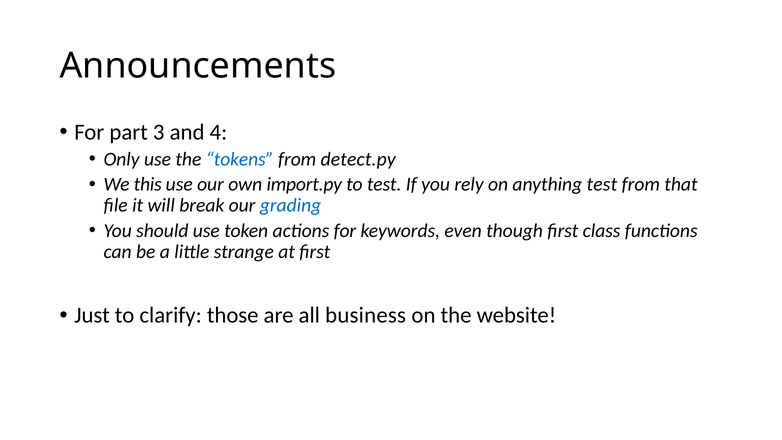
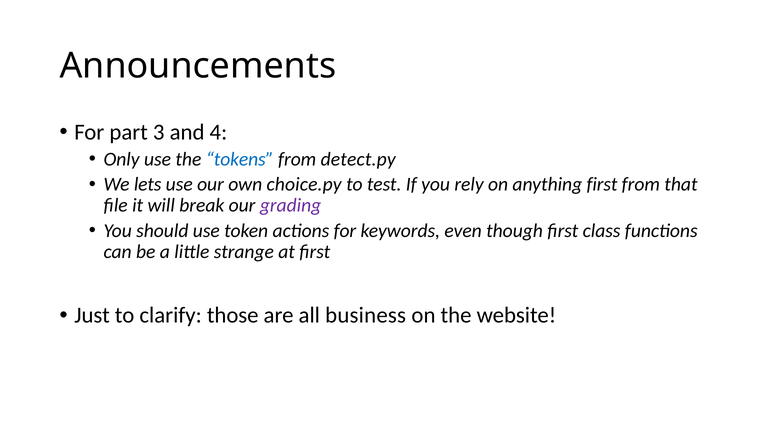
this: this -> lets
import.py: import.py -> choice.py
anything test: test -> first
grading colour: blue -> purple
